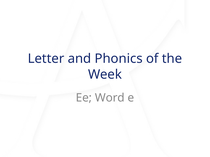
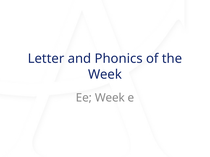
Ee Word: Word -> Week
